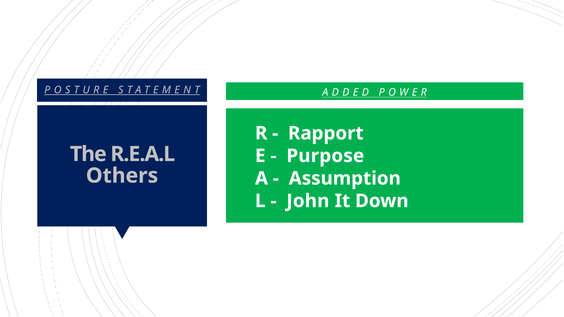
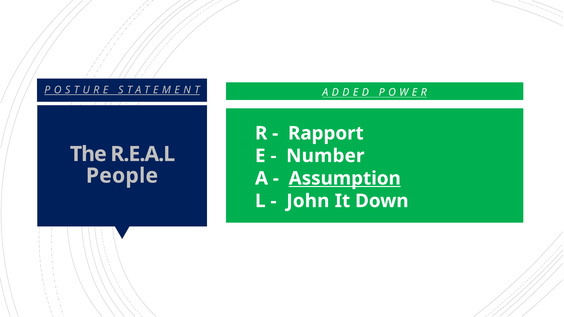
Purpose: Purpose -> Number
Others: Others -> People
Assumption underline: none -> present
